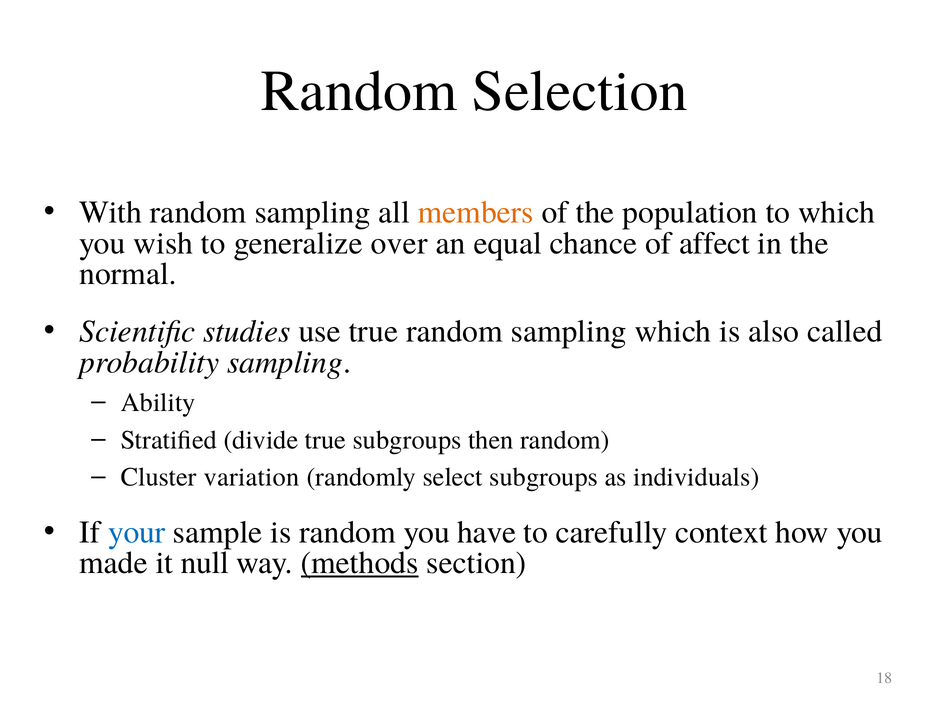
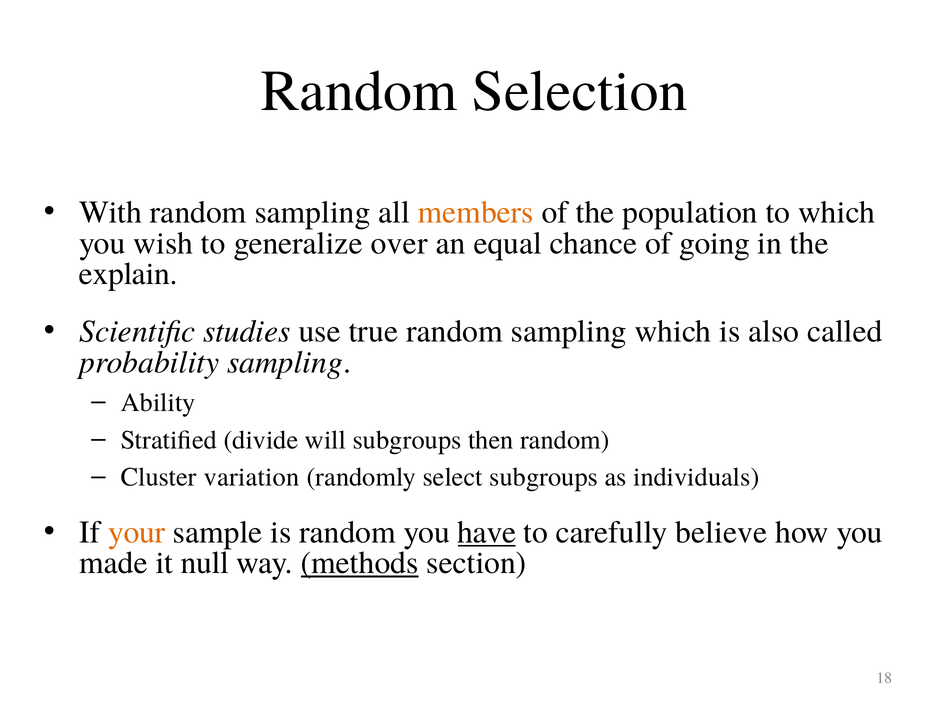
affect: affect -> going
normal: normal -> explain
divide true: true -> will
your colour: blue -> orange
have underline: none -> present
context: context -> believe
